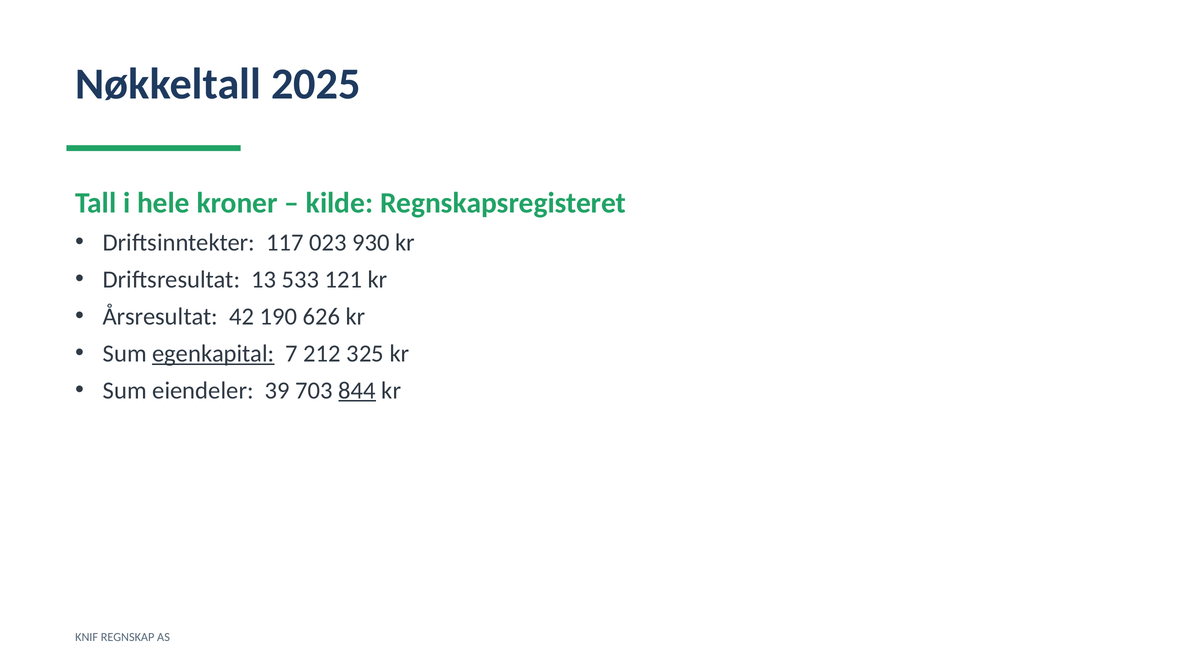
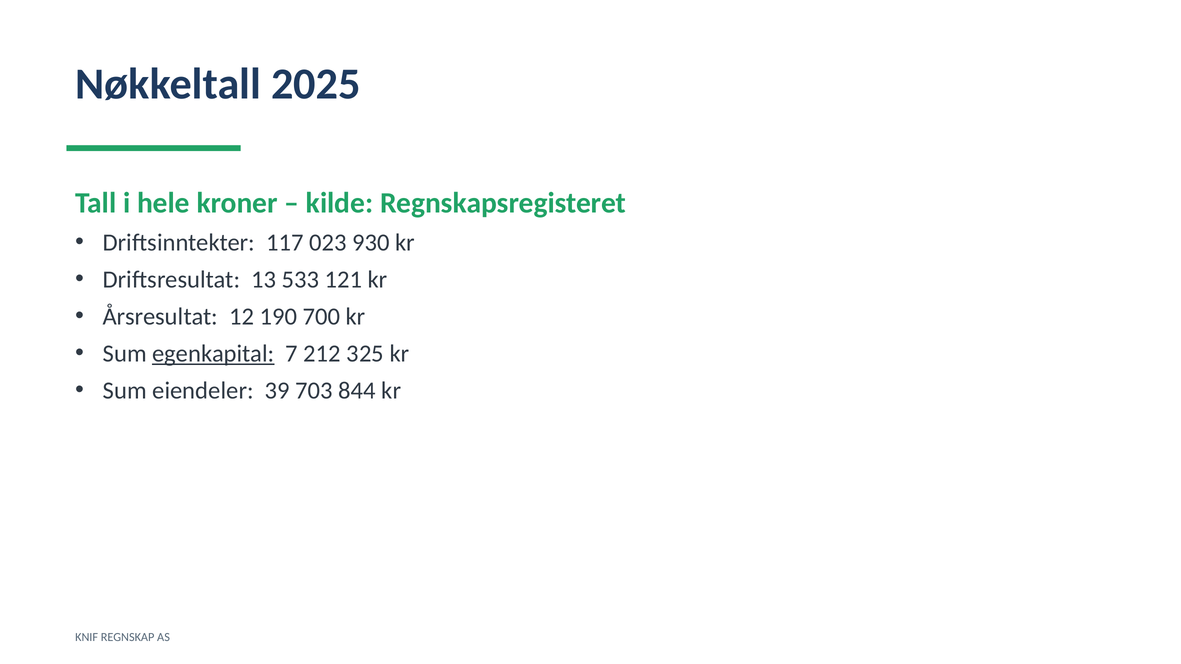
42: 42 -> 12
626: 626 -> 700
844 underline: present -> none
